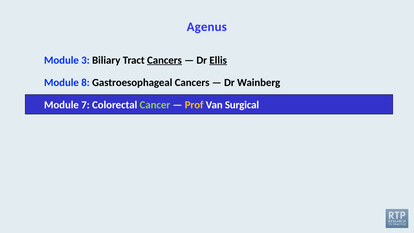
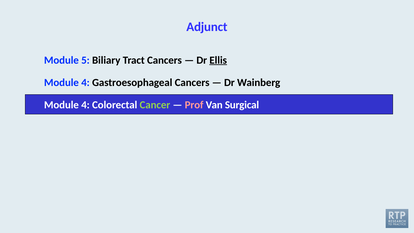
Agenus: Agenus -> Adjunct
3: 3 -> 5
Cancers at (164, 60) underline: present -> none
8 at (85, 83): 8 -> 4
7 at (85, 105): 7 -> 4
Prof colour: yellow -> pink
